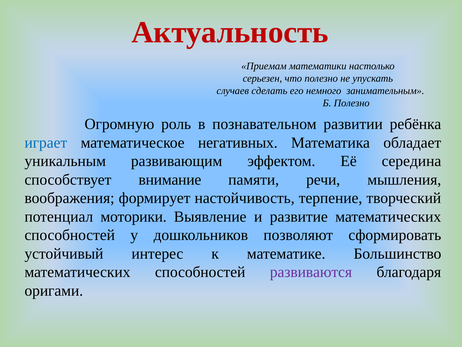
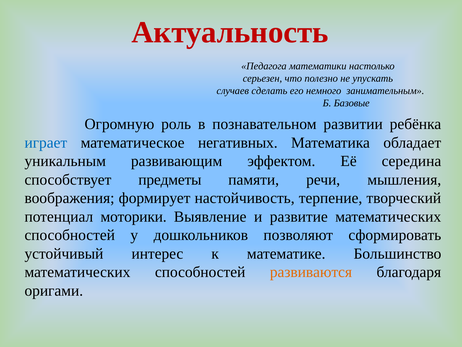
Приемам: Приемам -> Педагога
Б Полезно: Полезно -> Базовые
внимание: внимание -> предметы
развиваются colour: purple -> orange
